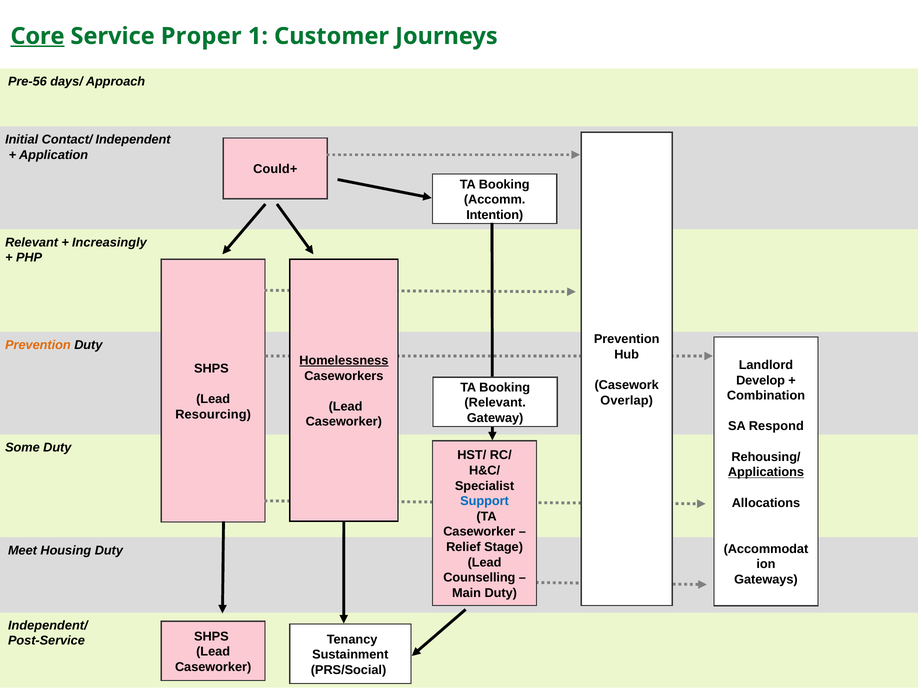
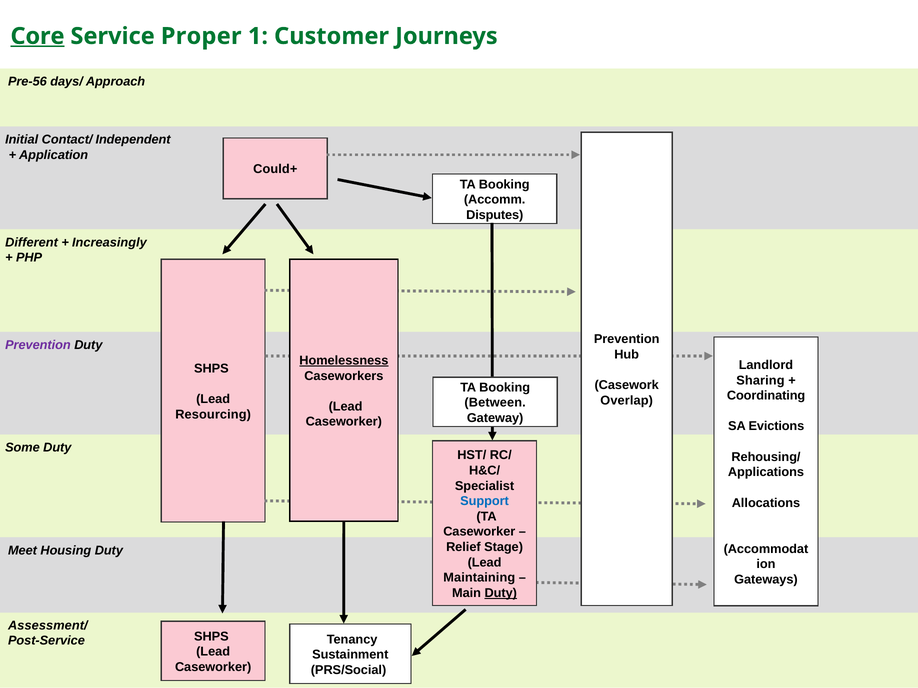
Intention: Intention -> Disputes
Relevant at (32, 242): Relevant -> Different
Prevention at (38, 345) colour: orange -> purple
Develop: Develop -> Sharing
Combination: Combination -> Coordinating
Relevant at (495, 403): Relevant -> Between
Respond: Respond -> Evictions
Applications underline: present -> none
Counselling: Counselling -> Maintaining
Duty at (501, 593) underline: none -> present
Independent/: Independent/ -> Assessment/
